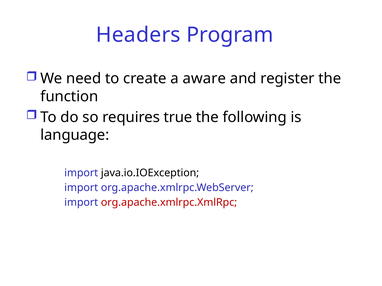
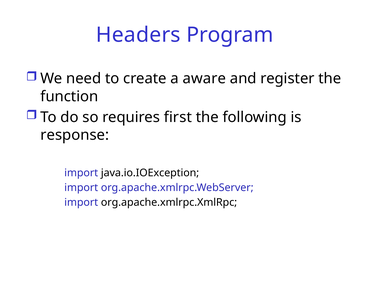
true: true -> first
language: language -> response
org.apache.xmlrpc.XmlRpc colour: red -> black
